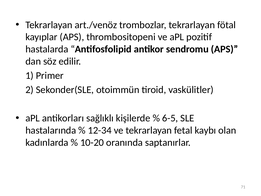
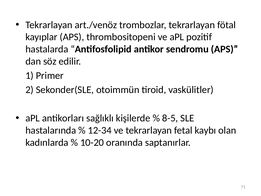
6-5: 6-5 -> 8-5
